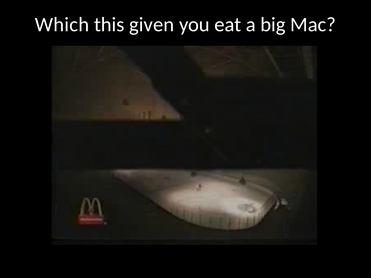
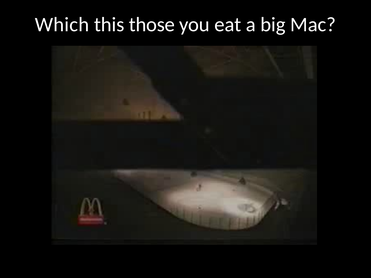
given: given -> those
